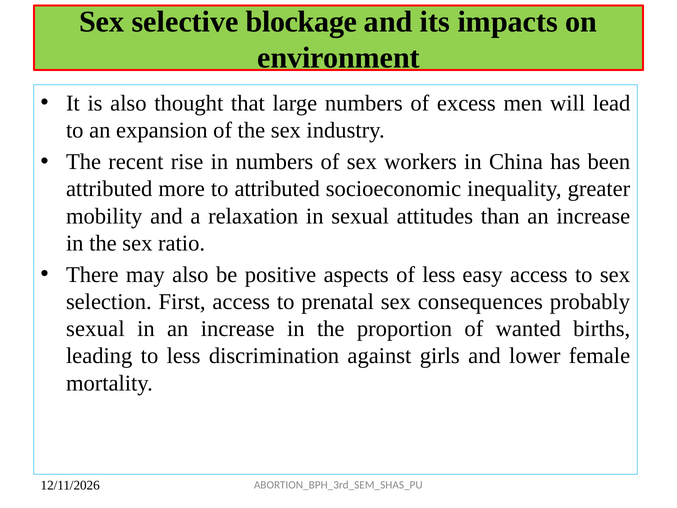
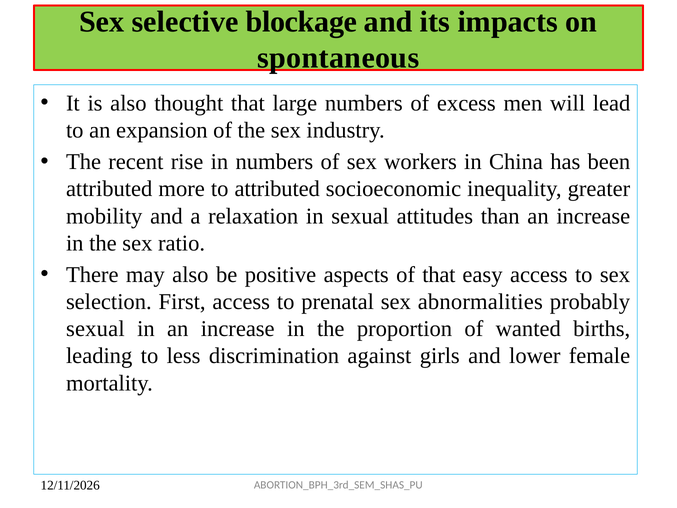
environment: environment -> spontaneous
of less: less -> that
consequences: consequences -> abnormalities
